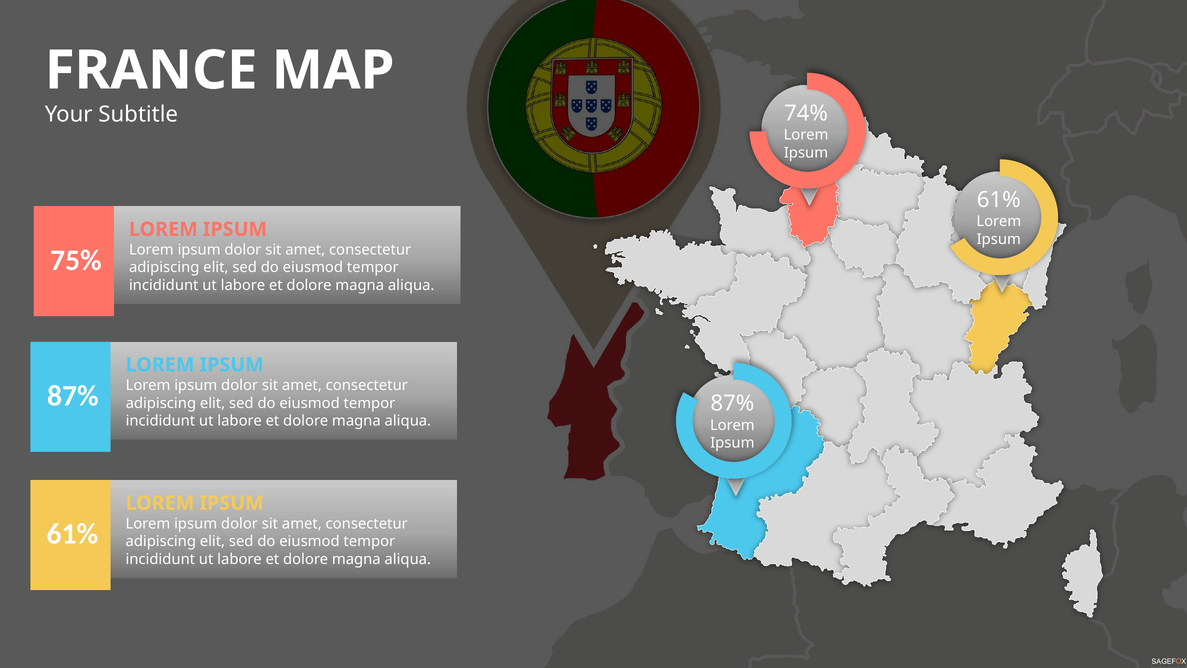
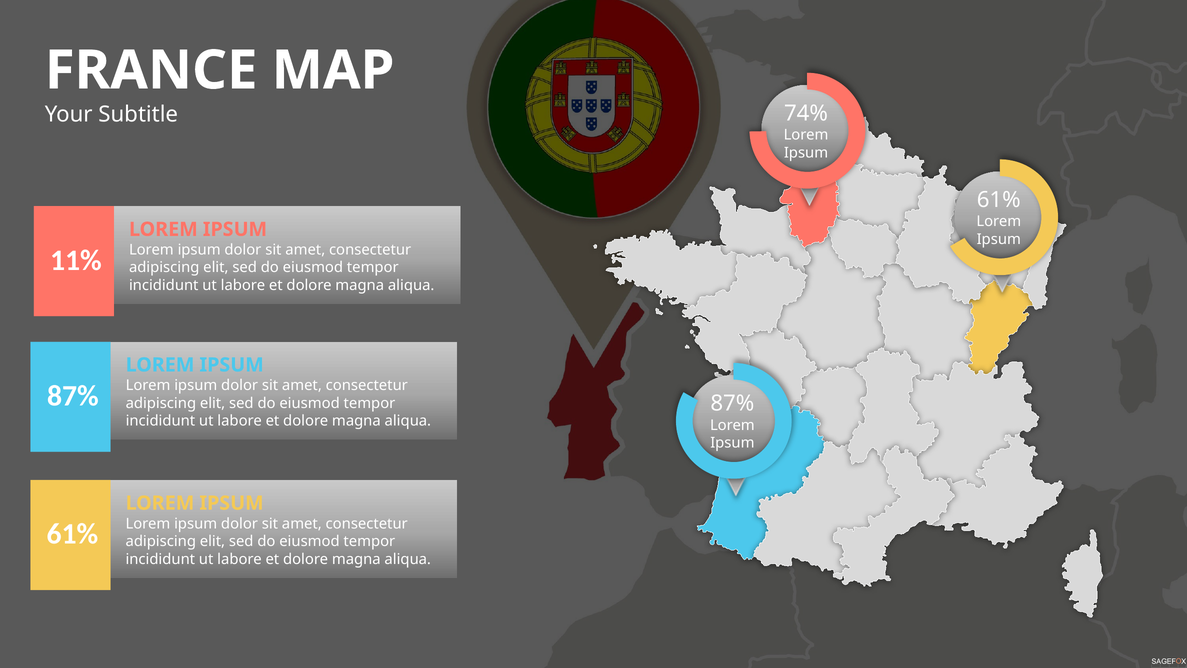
75%: 75% -> 11%
